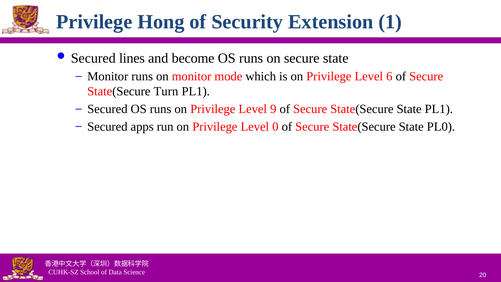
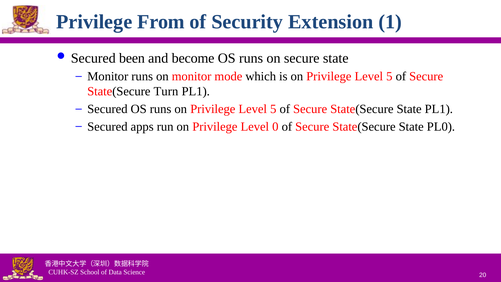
Hong: Hong -> From
lines: lines -> been
6 at (389, 76): 6 -> 5
9 at (273, 109): 9 -> 5
